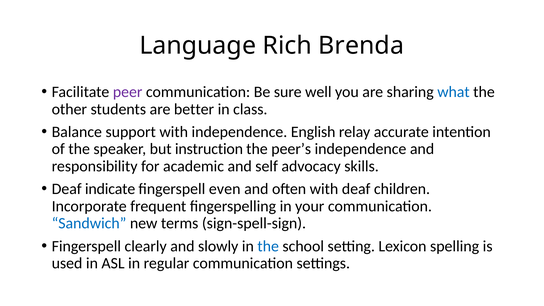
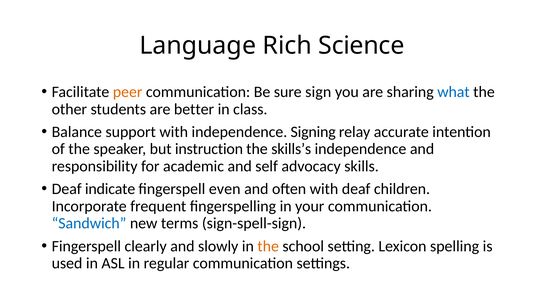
Brenda: Brenda -> Science
peer colour: purple -> orange
well: well -> sign
English: English -> Signing
peer’s: peer’s -> skills’s
the at (268, 246) colour: blue -> orange
